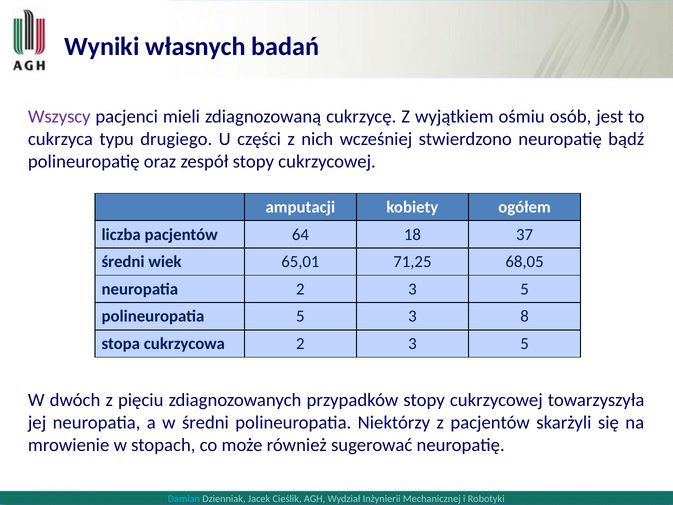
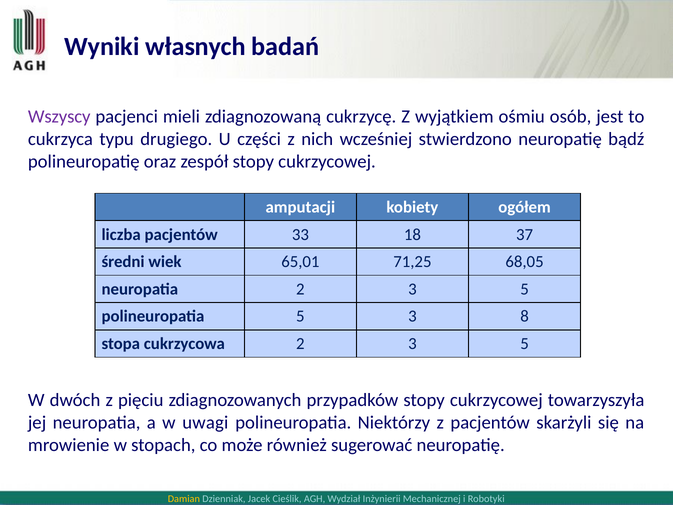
64: 64 -> 33
w średni: średni -> uwagi
Damian colour: light blue -> yellow
